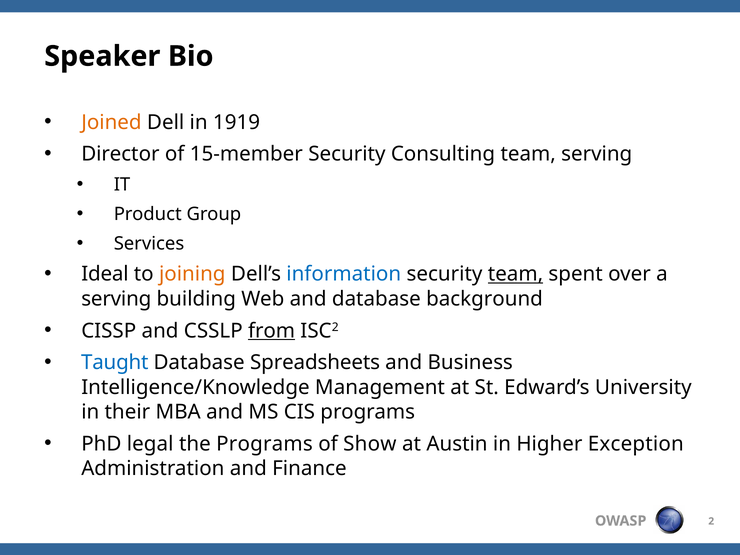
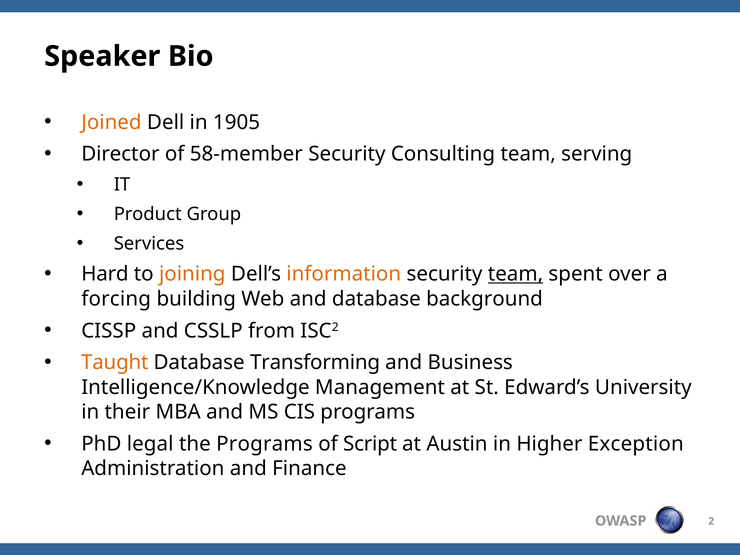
1919: 1919 -> 1905
15-member: 15-member -> 58-member
Ideal: Ideal -> Hard
information colour: blue -> orange
serving at (116, 299): serving -> forcing
from underline: present -> none
Taught colour: blue -> orange
Spreadsheets: Spreadsheets -> Transforming
Show: Show -> Script
